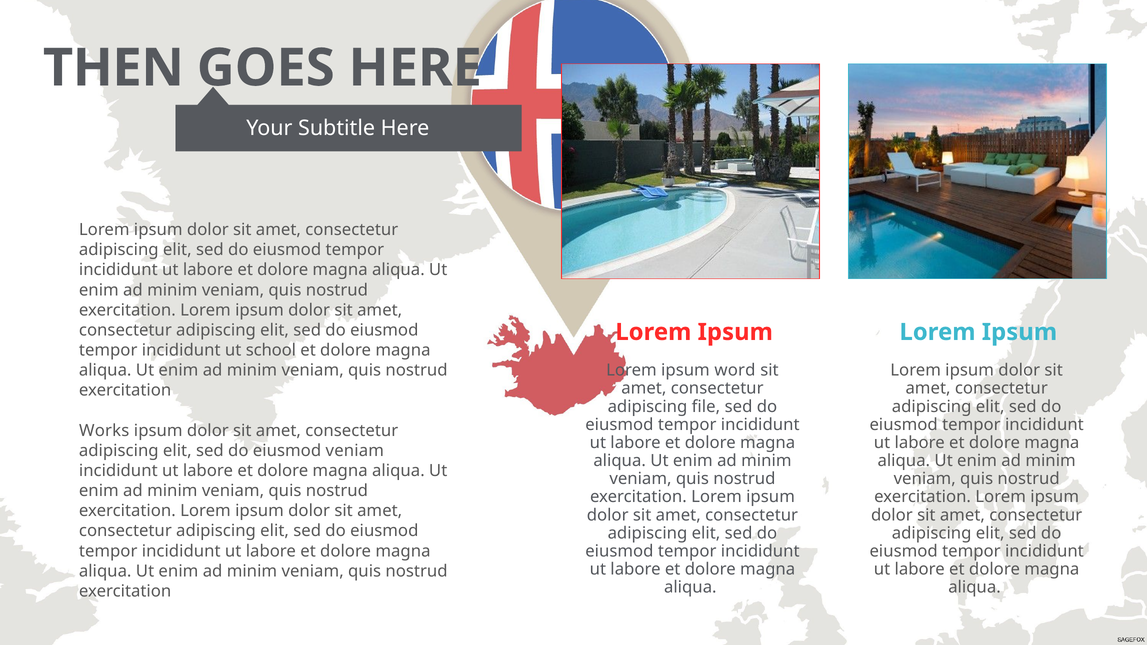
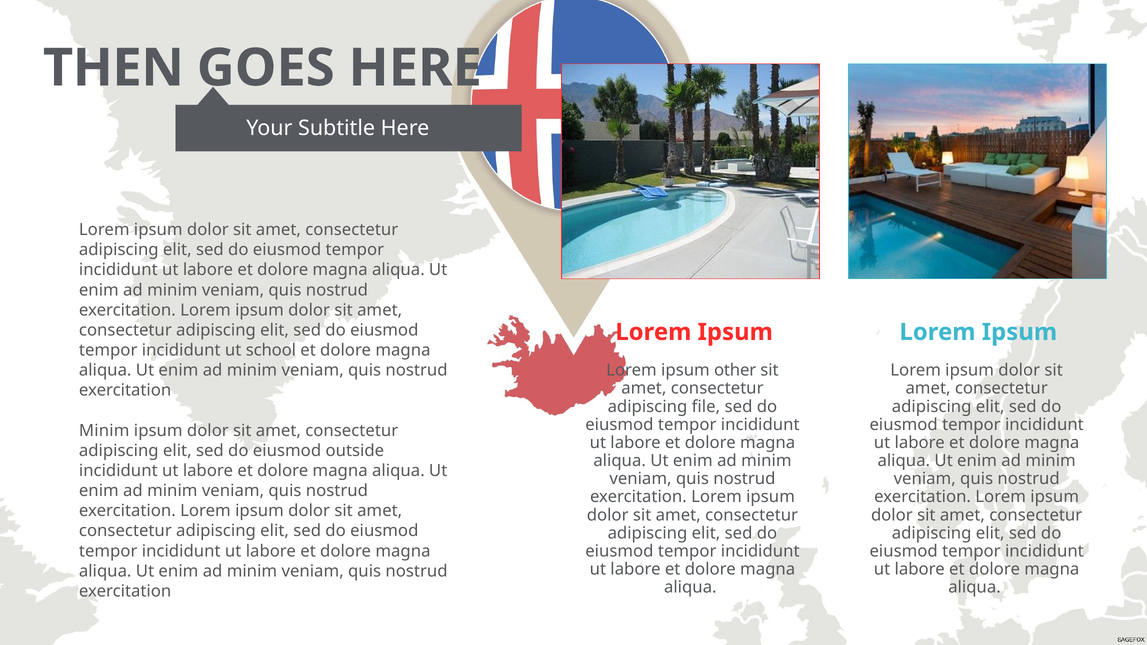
word: word -> other
Works at (104, 431): Works -> Minim
eiusmod veniam: veniam -> outside
